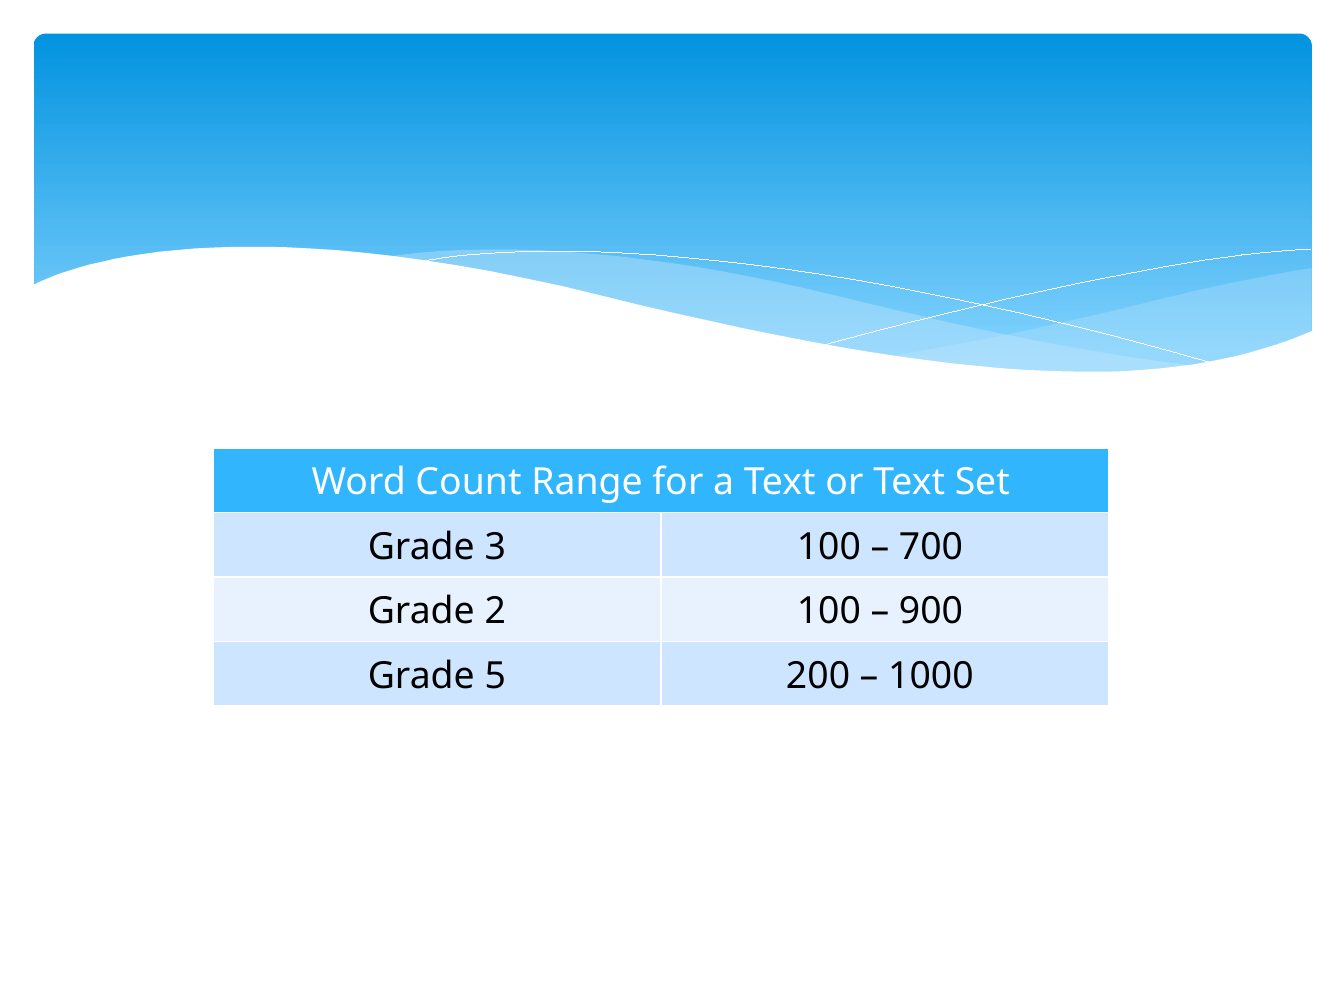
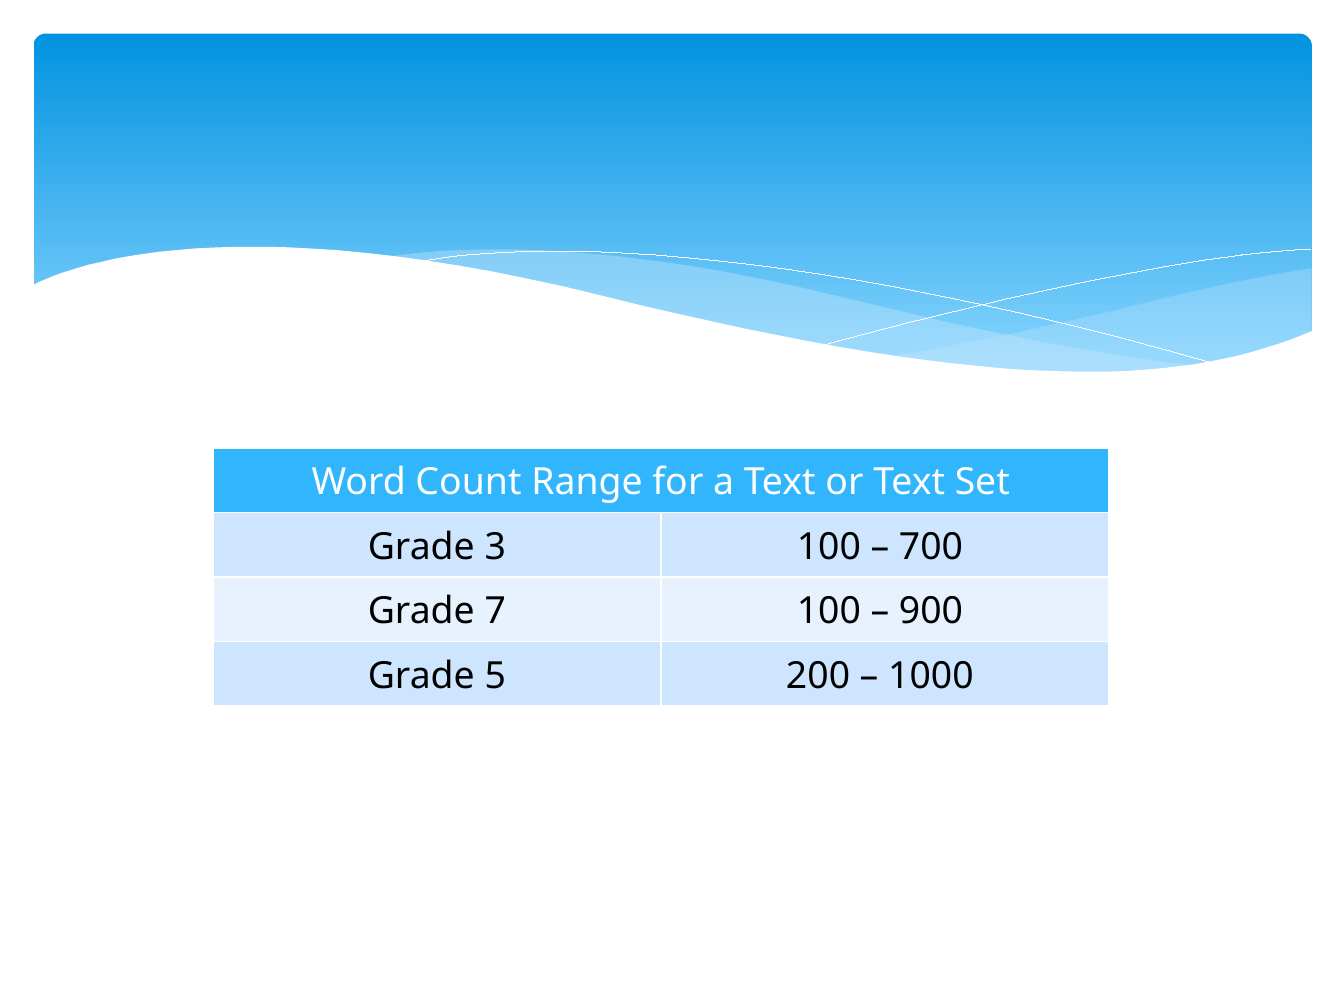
2: 2 -> 7
